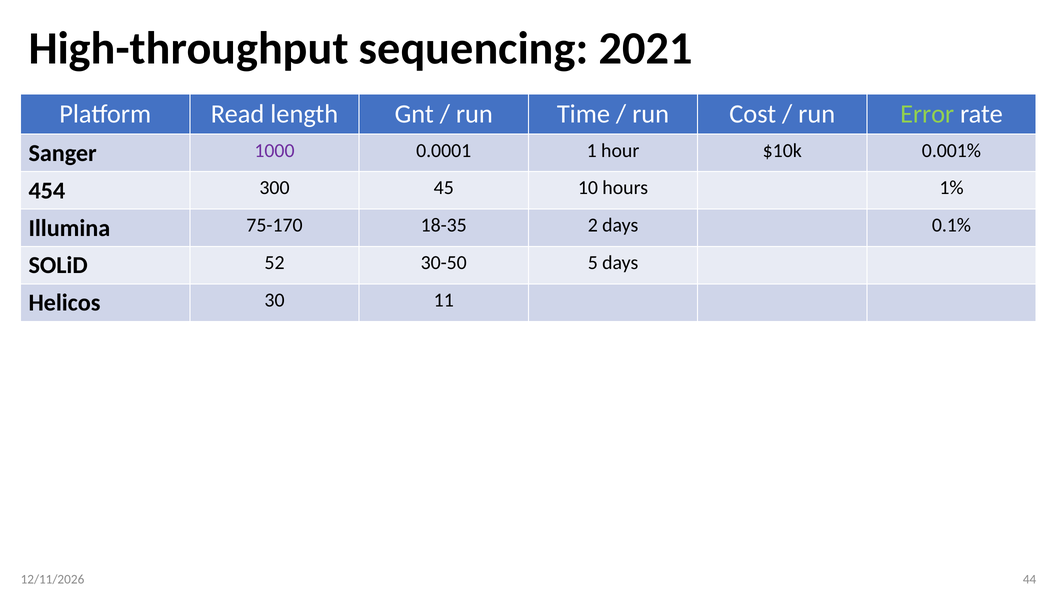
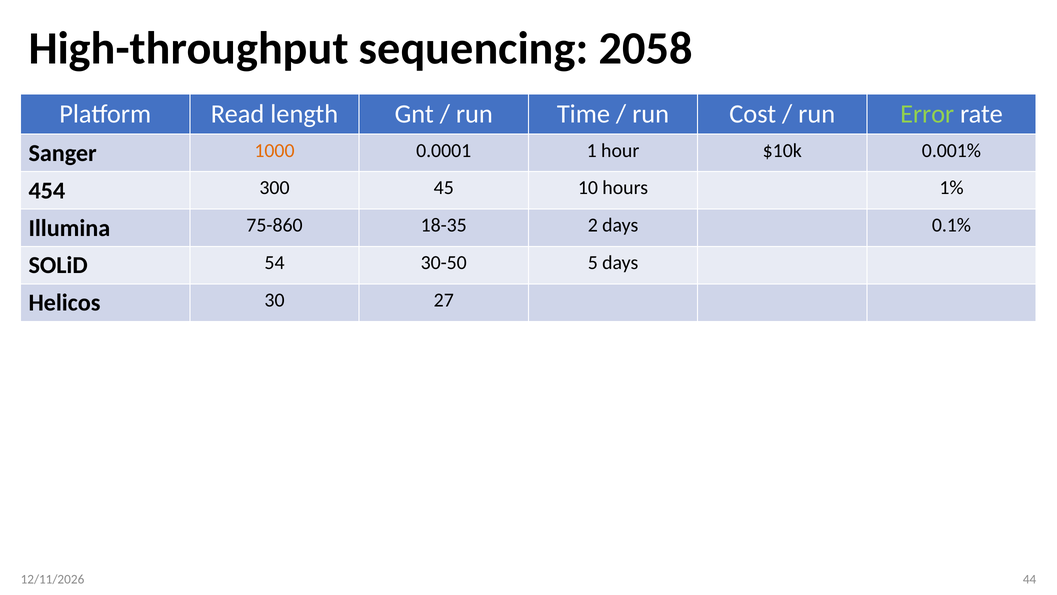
2021: 2021 -> 2058
1000 colour: purple -> orange
75-170: 75-170 -> 75-860
52: 52 -> 54
11: 11 -> 27
